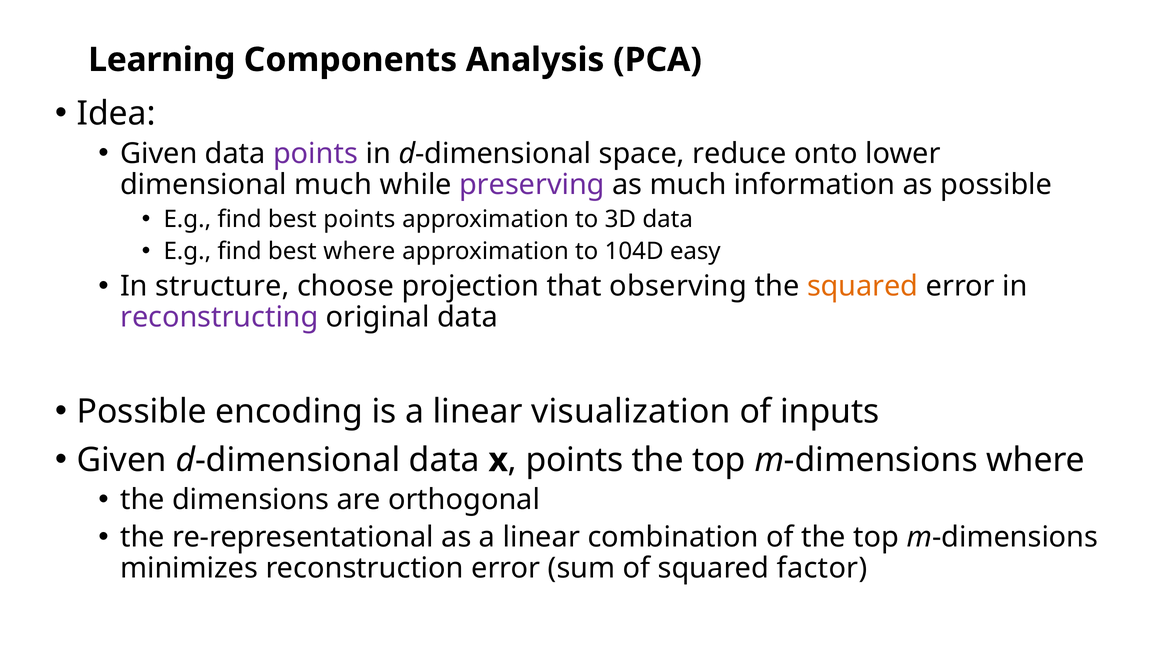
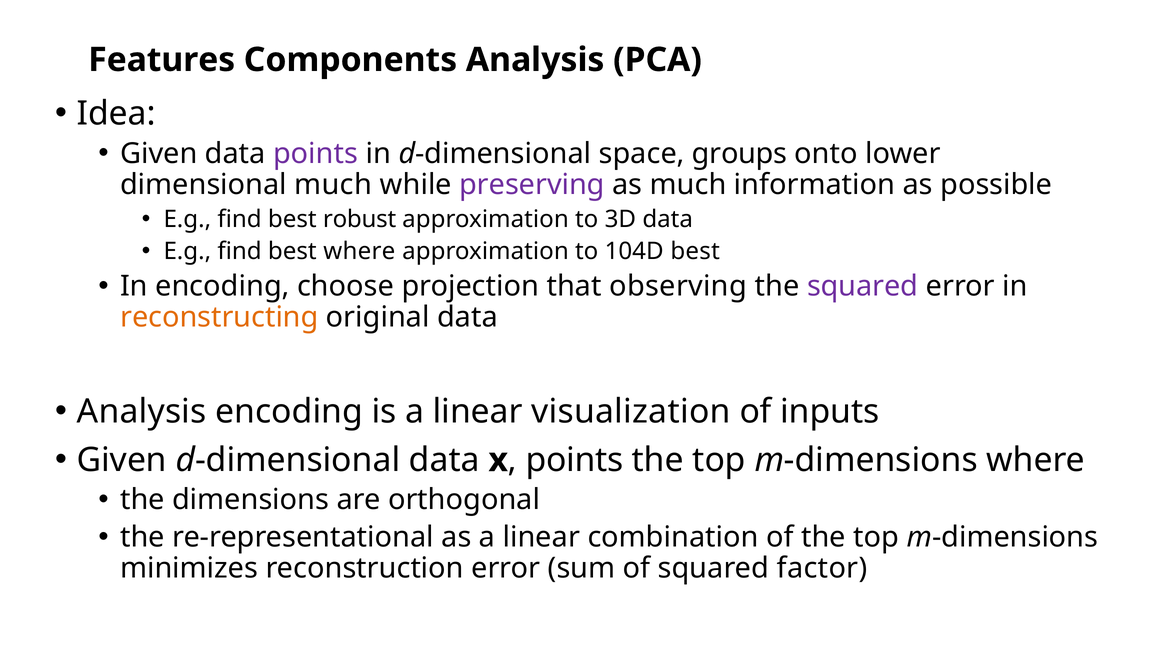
Learning: Learning -> Features
reduce: reduce -> groups
best points: points -> robust
104D easy: easy -> best
In structure: structure -> encoding
squared at (863, 286) colour: orange -> purple
reconstructing colour: purple -> orange
Possible at (142, 411): Possible -> Analysis
